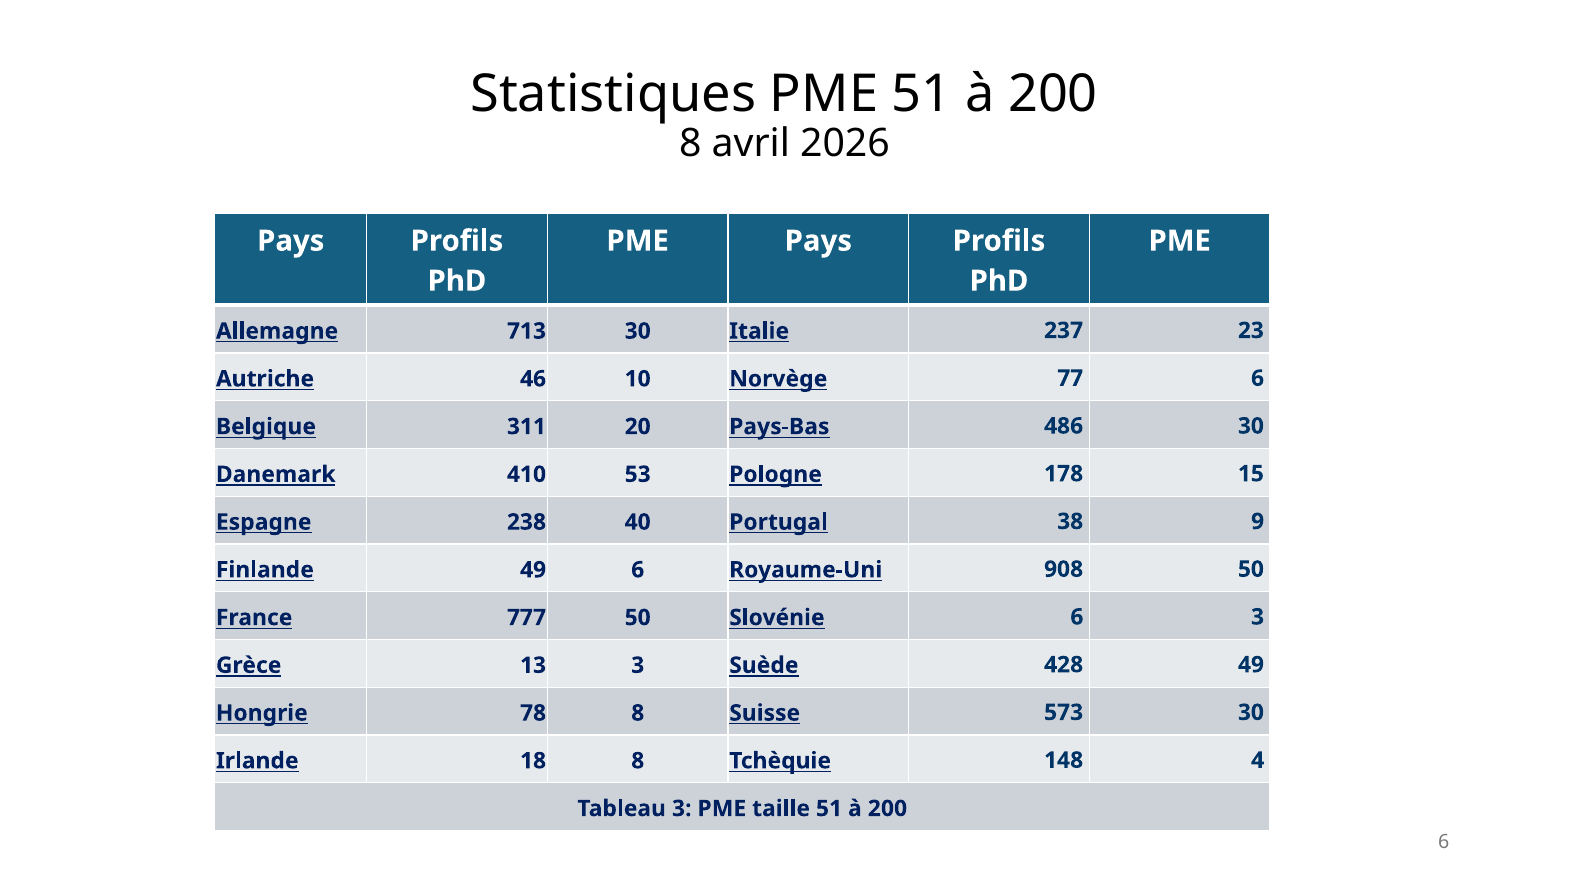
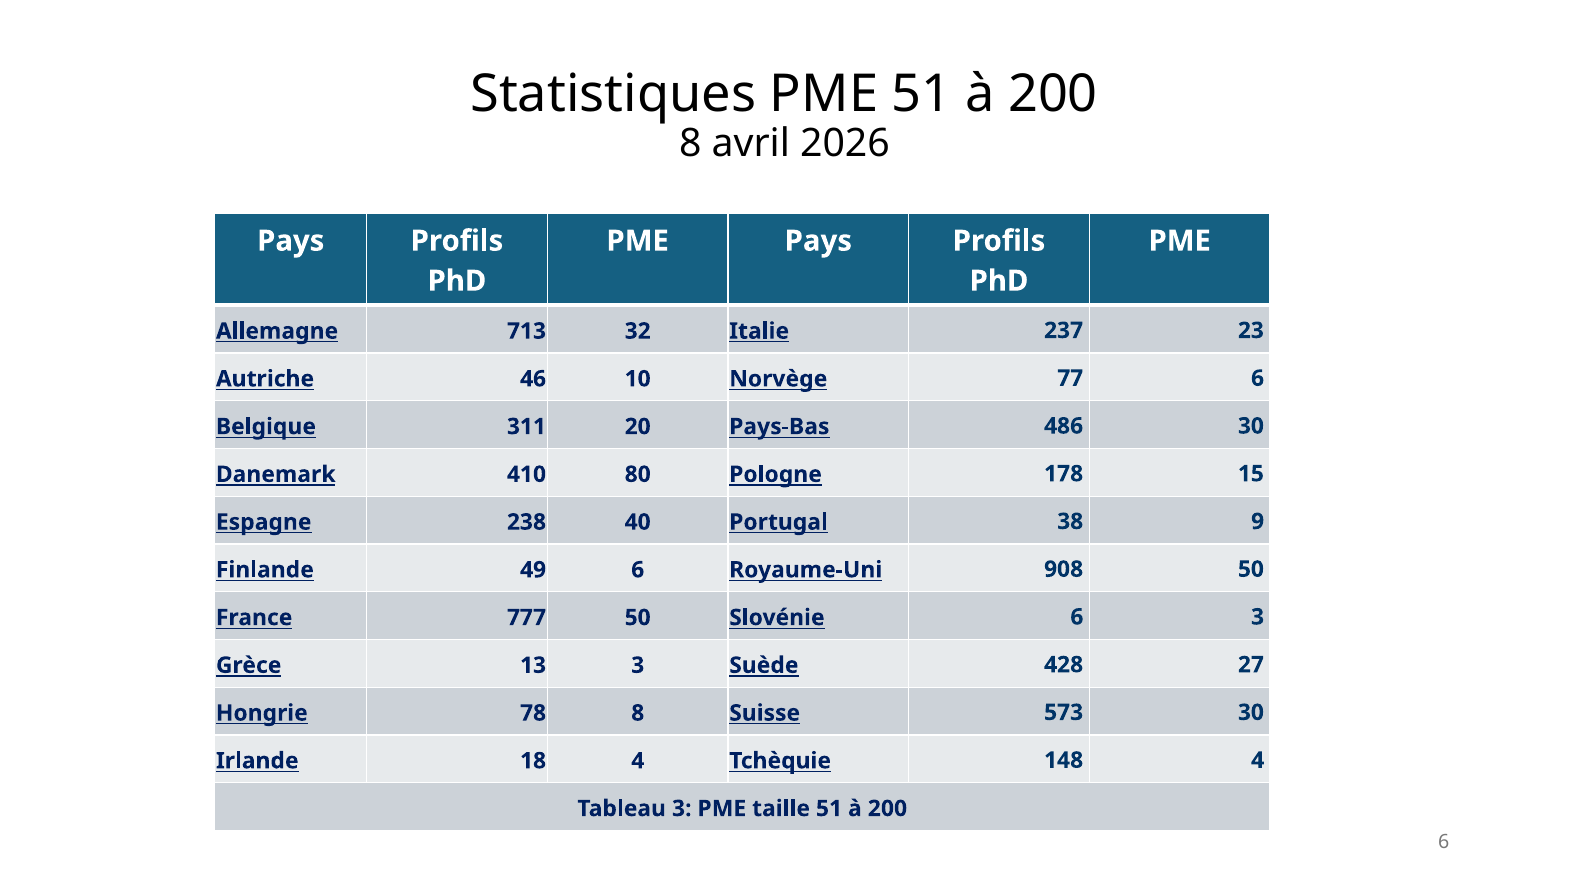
713 30: 30 -> 32
53: 53 -> 80
428 49: 49 -> 27
18 8: 8 -> 4
